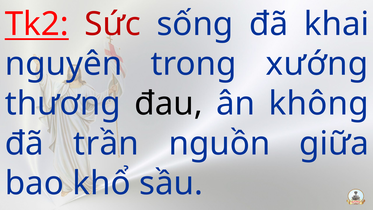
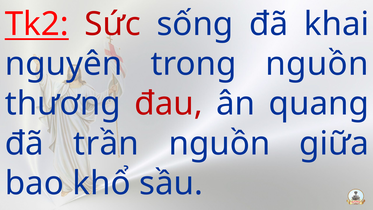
trong xướng: xướng -> nguồn
đau colour: black -> red
không: không -> quang
